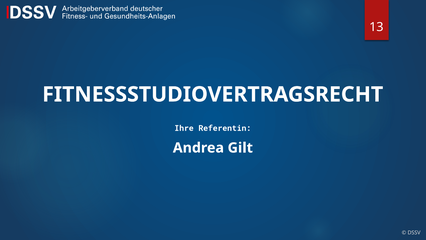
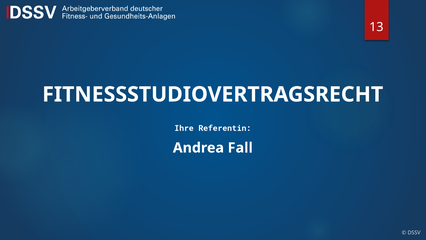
Gilt: Gilt -> Fall
